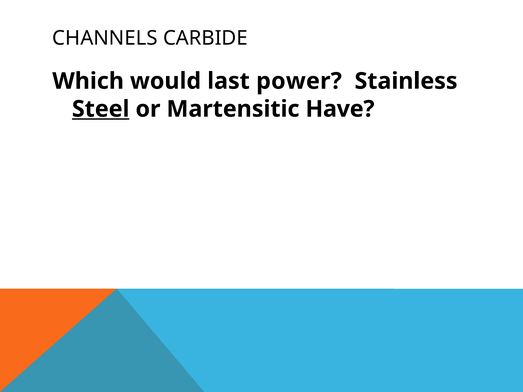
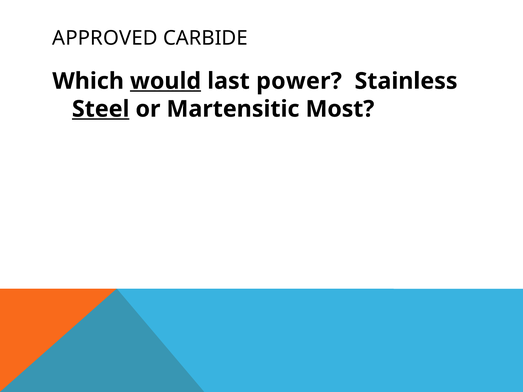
CHANNELS: CHANNELS -> APPROVED
would underline: none -> present
Have: Have -> Most
